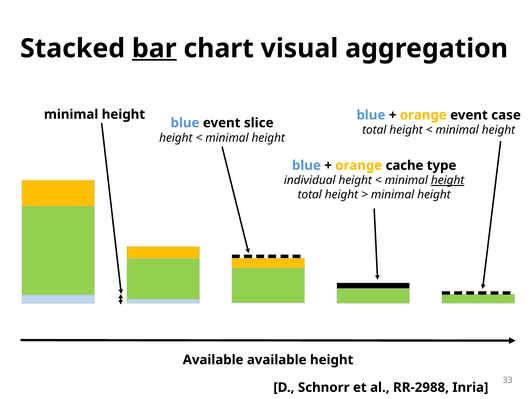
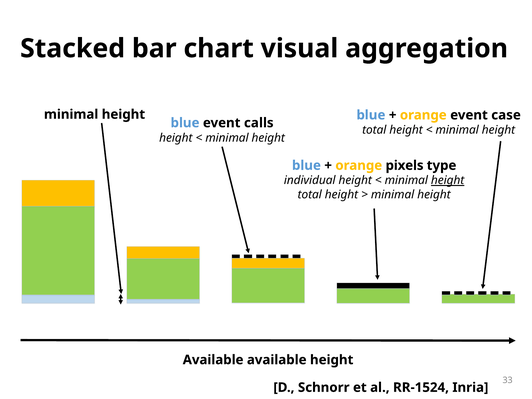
bar underline: present -> none
slice: slice -> calls
cache: cache -> pixels
RR-2988: RR-2988 -> RR-1524
